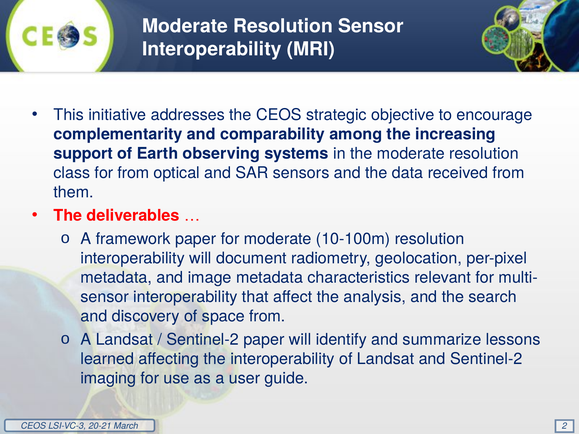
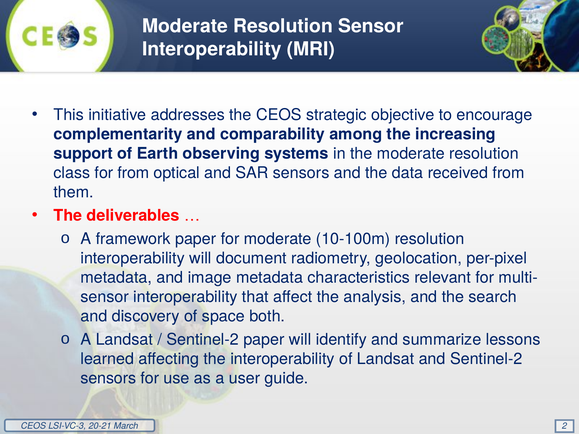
space from: from -> both
imaging at (108, 378): imaging -> sensors
